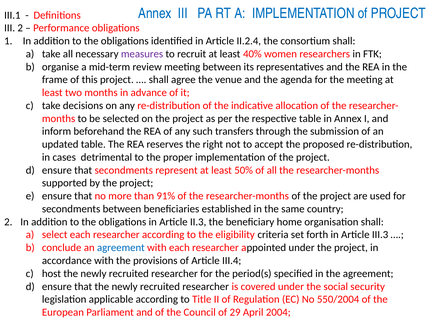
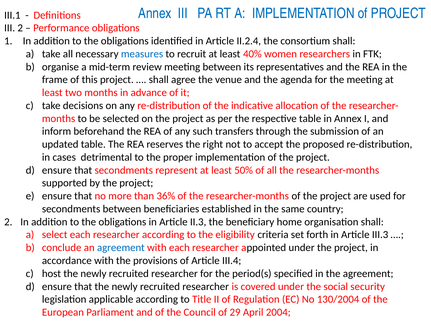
measures colour: purple -> blue
91%: 91% -> 36%
550/2004: 550/2004 -> 130/2004
